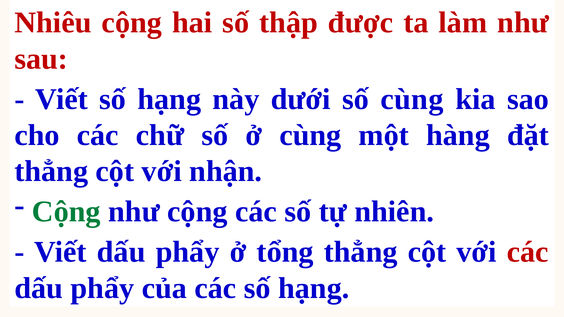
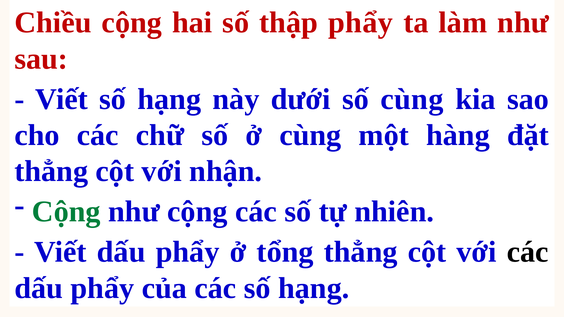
Nhiêu: Nhiêu -> Chiều
thập được: được -> phẩy
các at (528, 252) colour: red -> black
